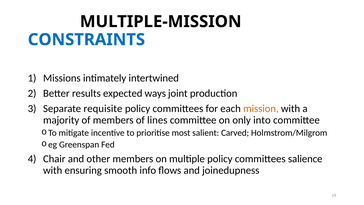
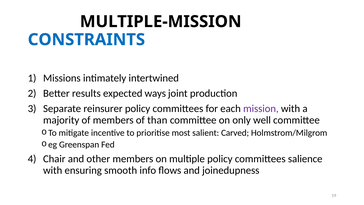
requisite: requisite -> reinsurer
mission colour: orange -> purple
lines: lines -> than
into: into -> well
